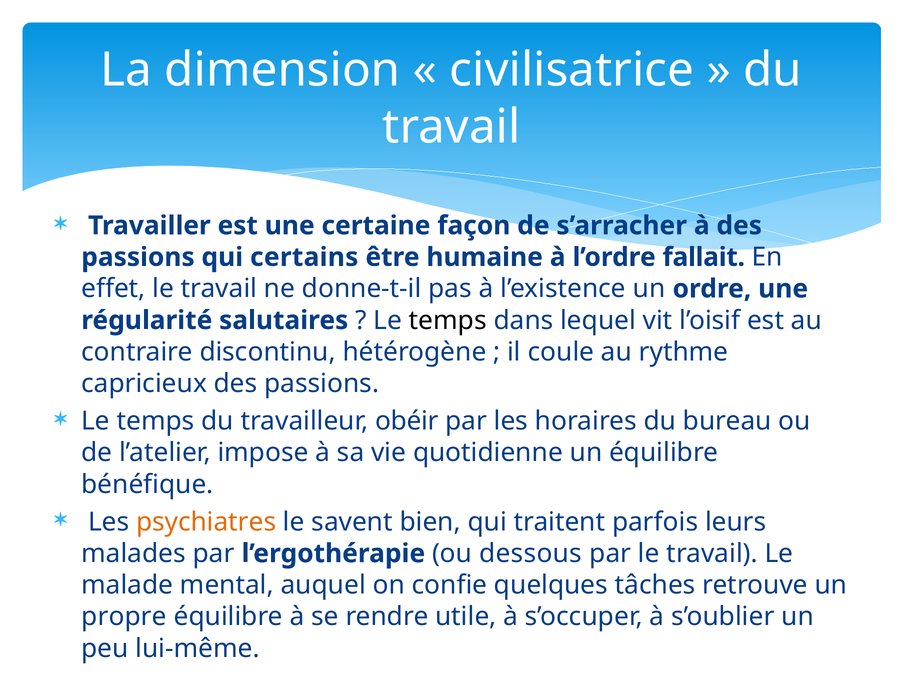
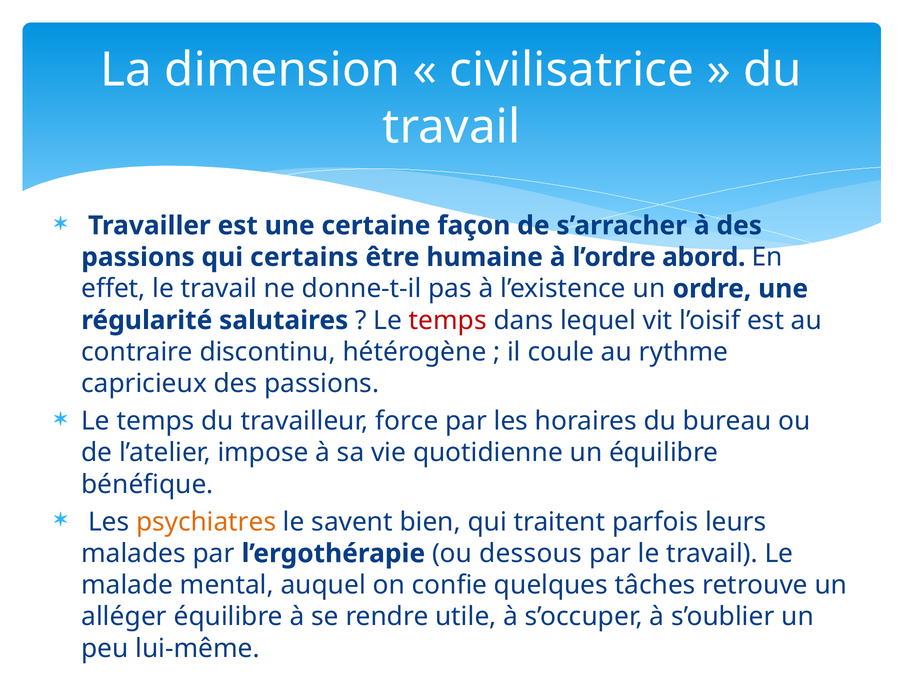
fallait: fallait -> abord
temps at (448, 321) colour: black -> red
obéir: obéir -> force
propre: propre -> alléger
